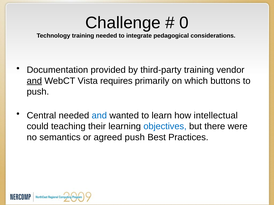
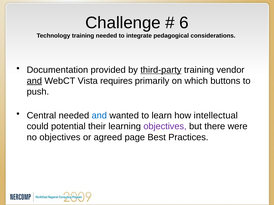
0: 0 -> 6
third-party underline: none -> present
teaching: teaching -> potential
objectives at (165, 127) colour: blue -> purple
no semantics: semantics -> objectives
agreed push: push -> page
